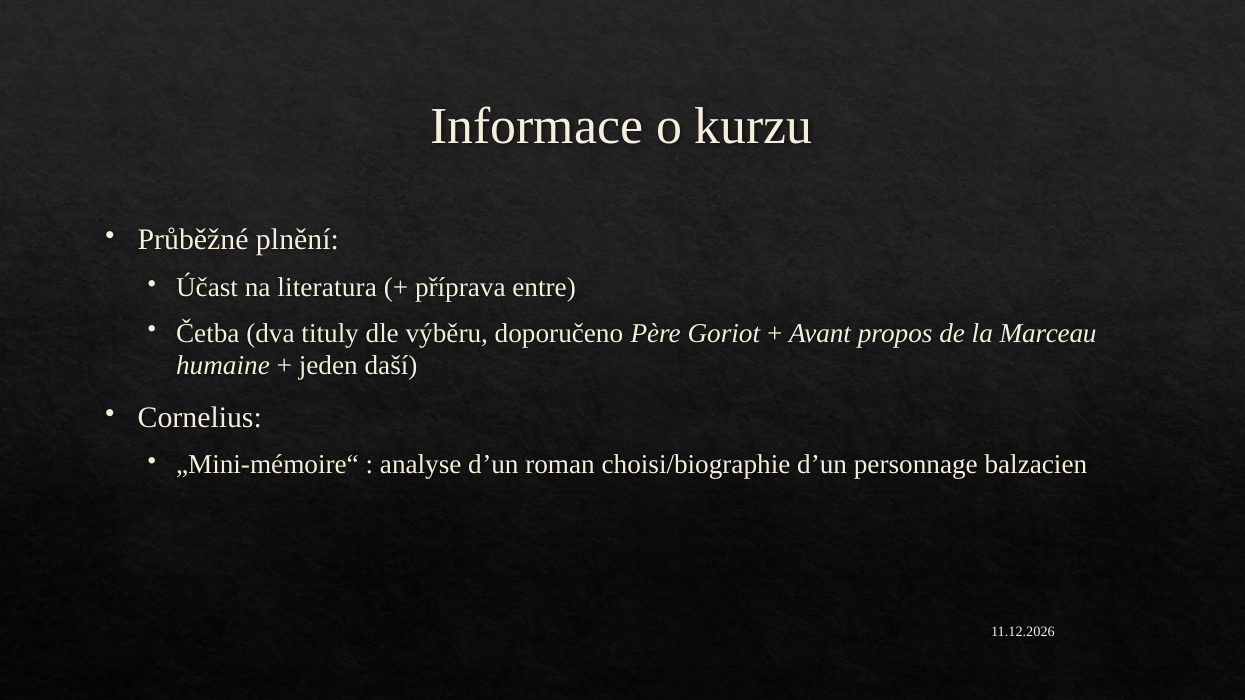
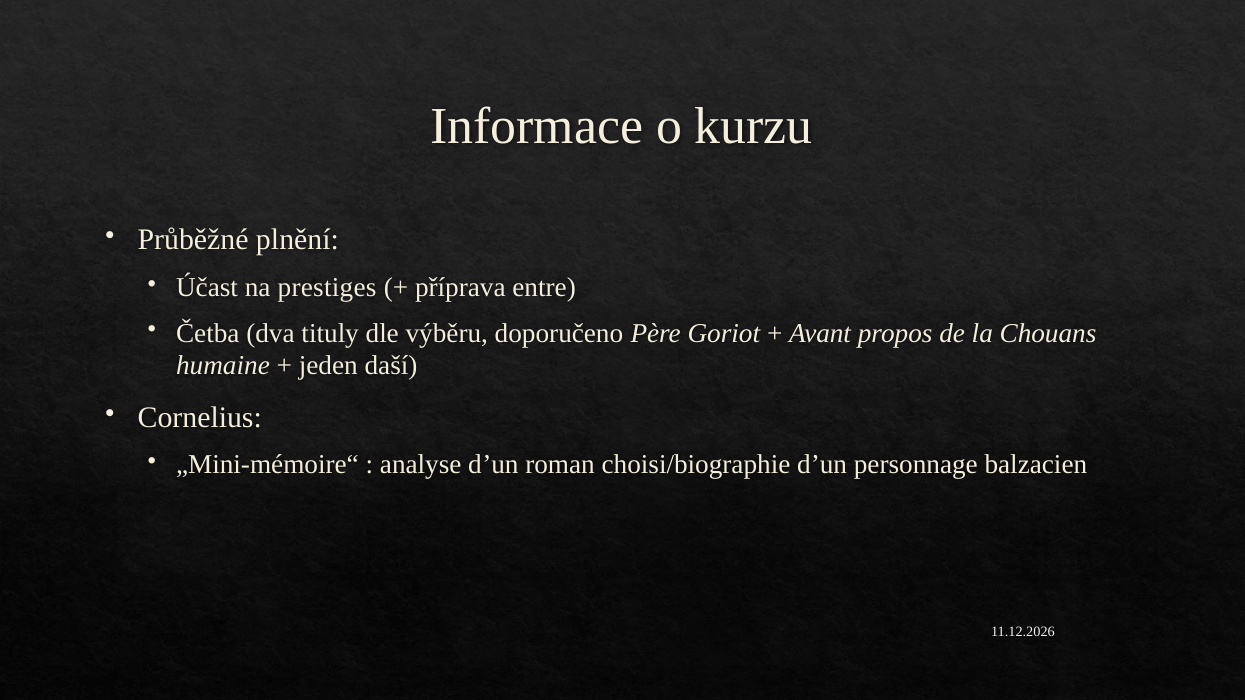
literatura: literatura -> prestiges
Marceau: Marceau -> Chouans
